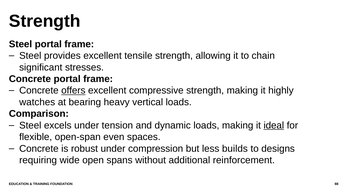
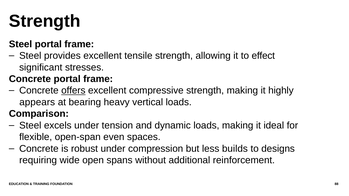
chain: chain -> effect
watches: watches -> appears
ideal underline: present -> none
